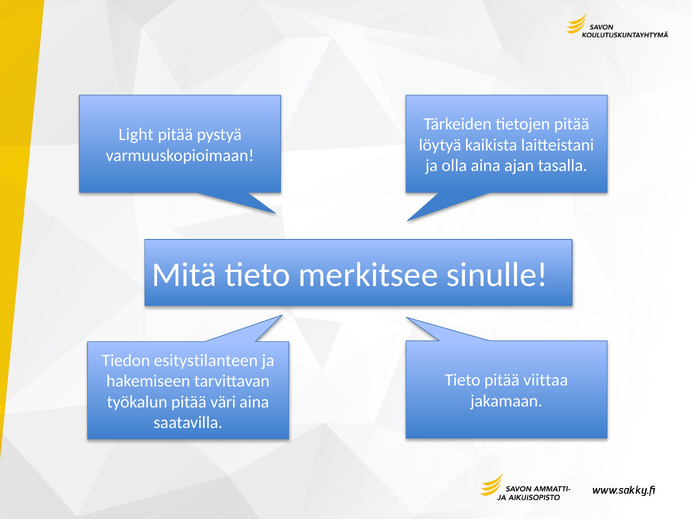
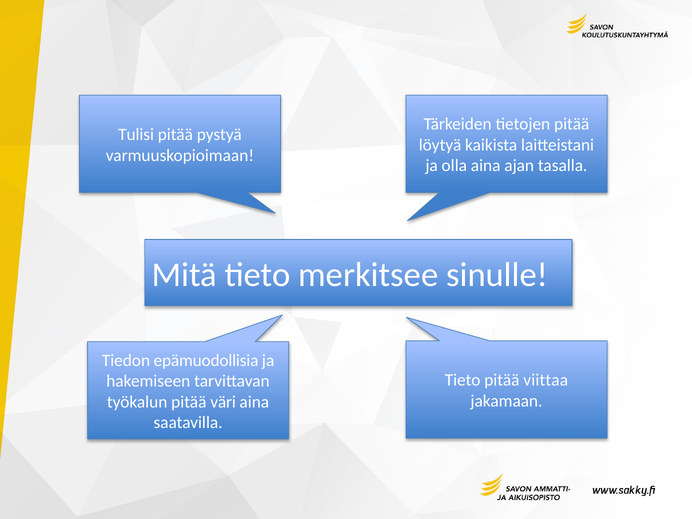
Light: Light -> Tulisi
esitystilanteen: esitystilanteen -> epämuodollisia
